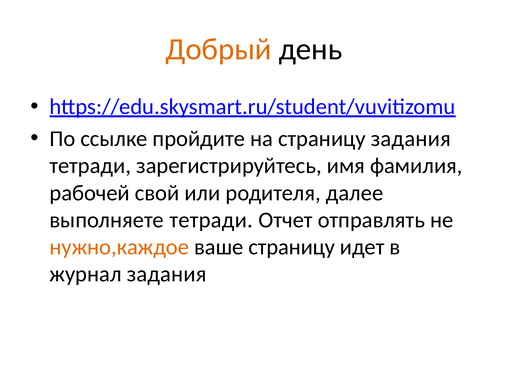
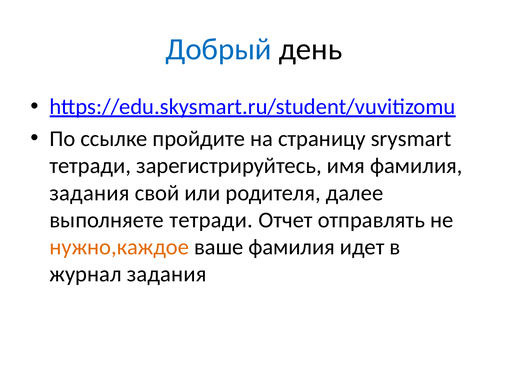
Добрый colour: orange -> blue
страницу задания: задания -> srysmart
рабочей at (90, 193): рабочей -> задания
ваше страницу: страницу -> фамилия
